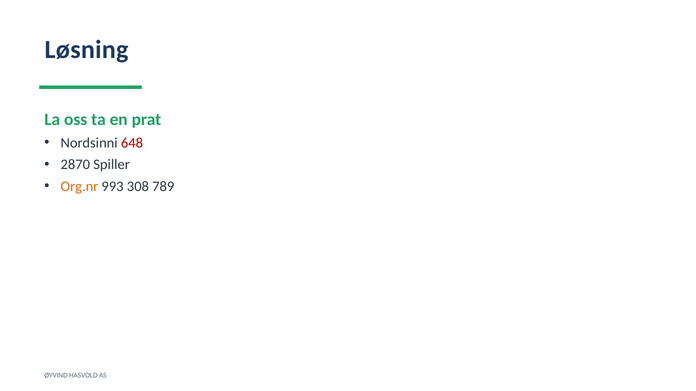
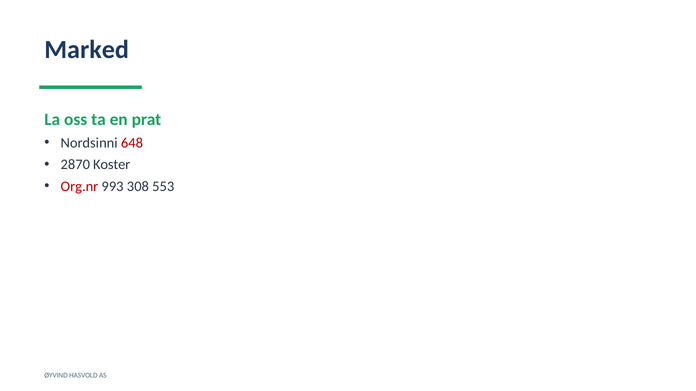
Løsning: Løsning -> Marked
Spiller: Spiller -> Koster
Org.nr colour: orange -> red
789: 789 -> 553
